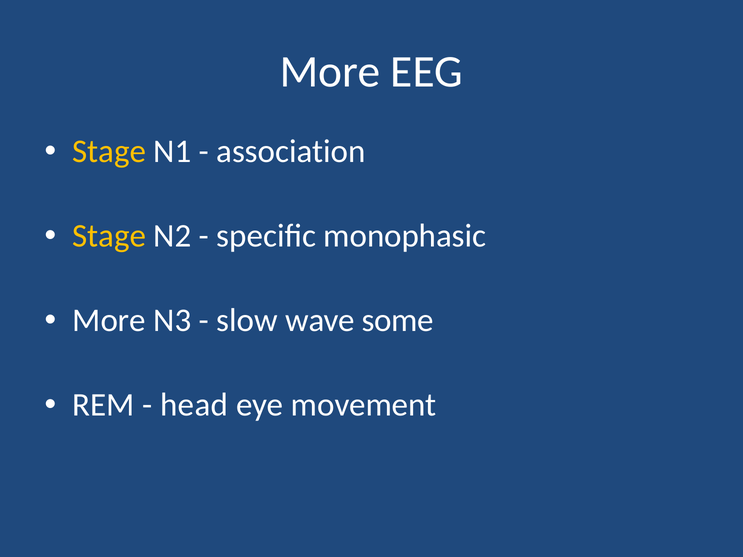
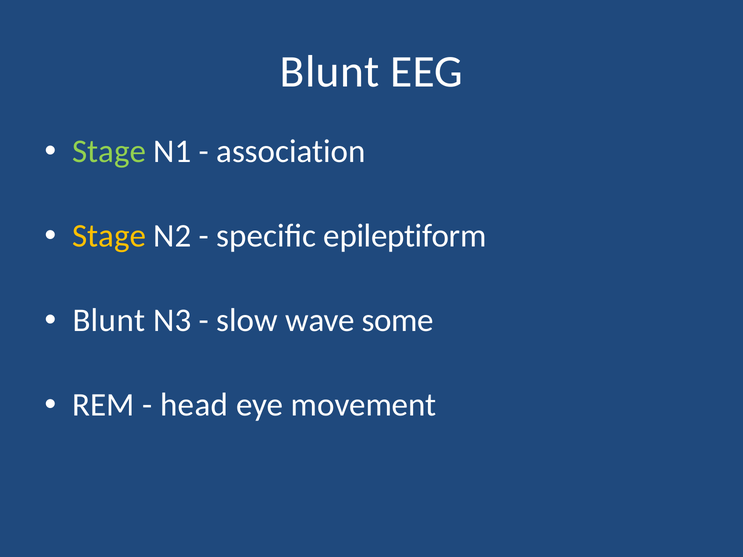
More at (330, 72): More -> Blunt
Stage at (109, 151) colour: yellow -> light green
monophasic: monophasic -> epileptiform
More at (109, 321): More -> Blunt
